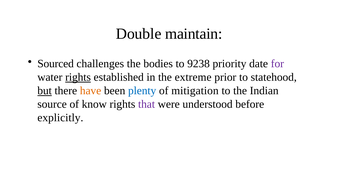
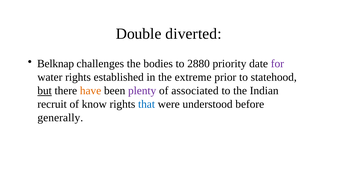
maintain: maintain -> diverted
Sourced: Sourced -> Belknap
9238: 9238 -> 2880
rights at (78, 77) underline: present -> none
plenty colour: blue -> purple
mitigation: mitigation -> associated
source: source -> recruit
that colour: purple -> blue
explicitly: explicitly -> generally
